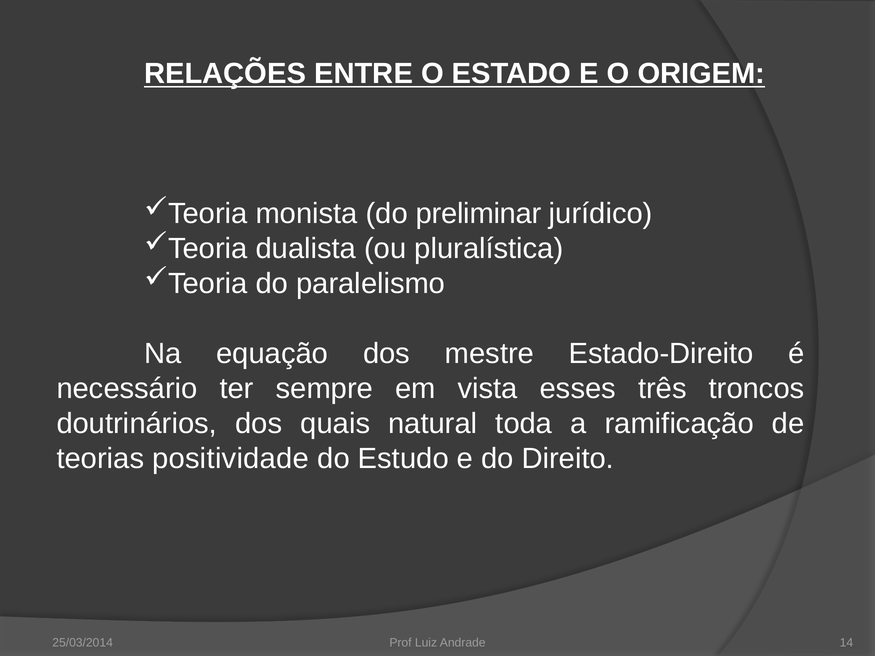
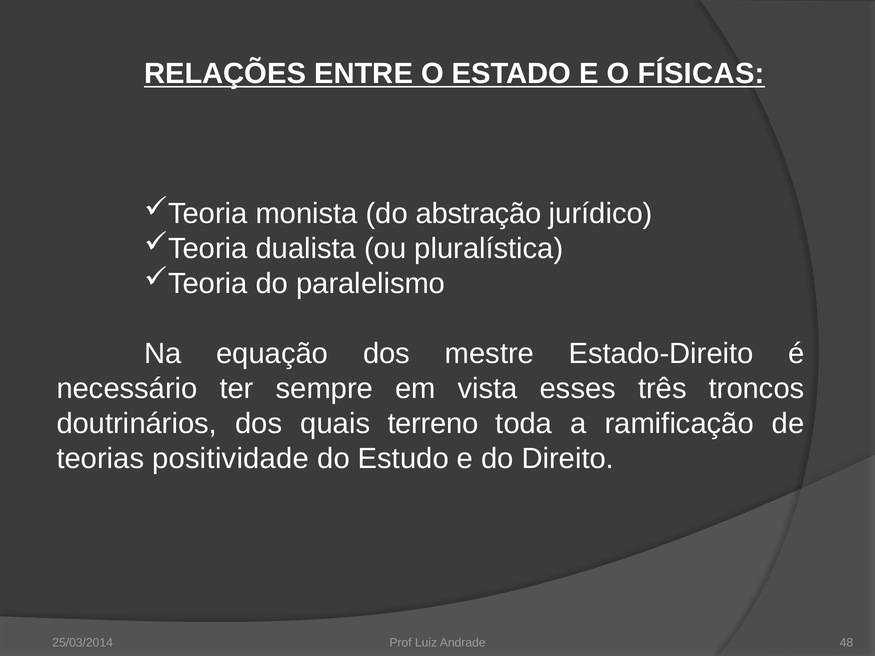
ORIGEM: ORIGEM -> FÍSICAS
preliminar: preliminar -> abstração
natural: natural -> terreno
14: 14 -> 48
